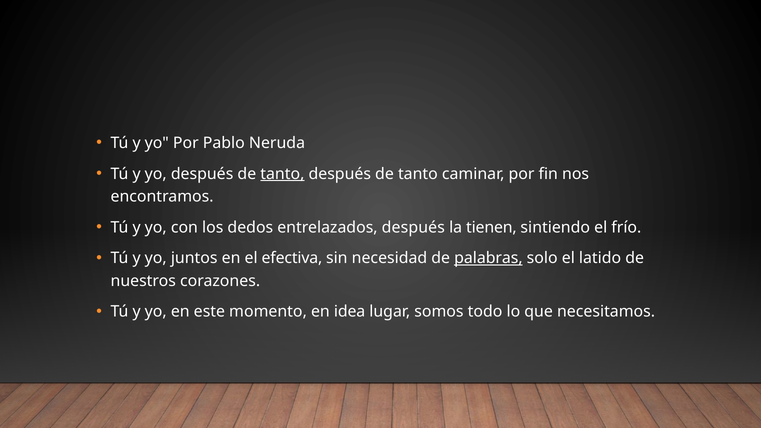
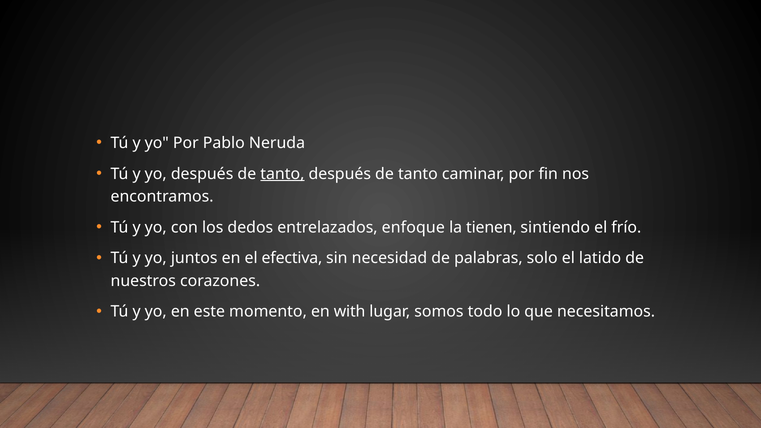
entrelazados después: después -> enfoque
palabras underline: present -> none
idea: idea -> with
